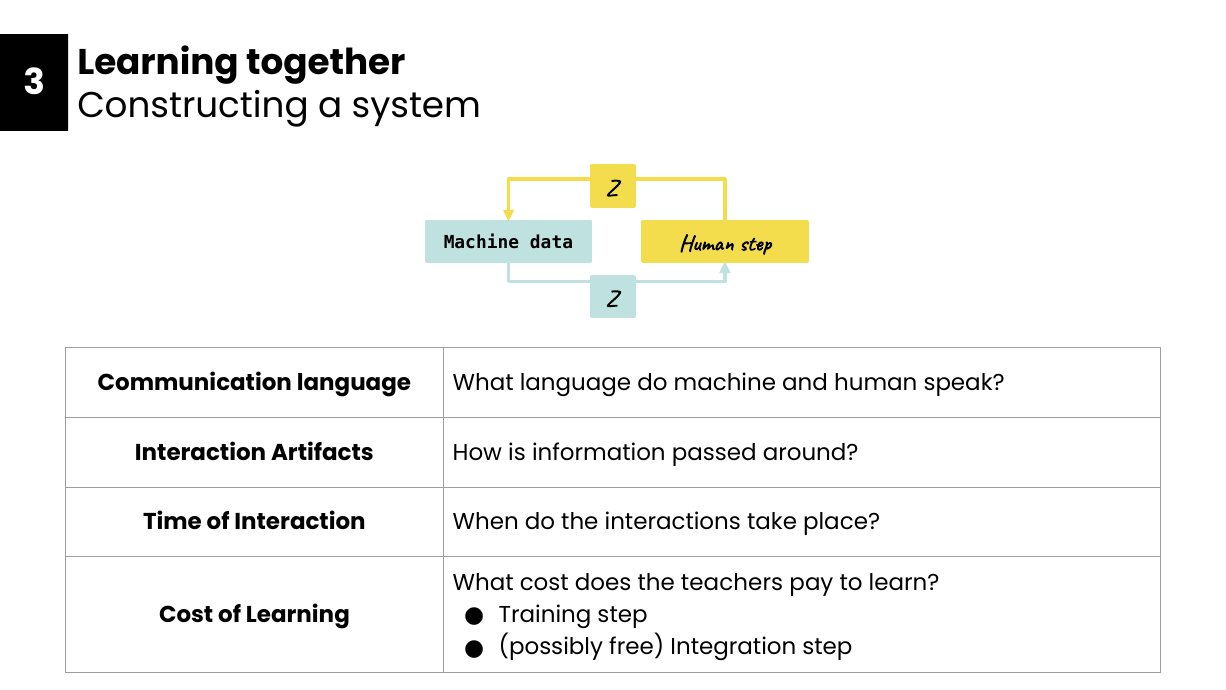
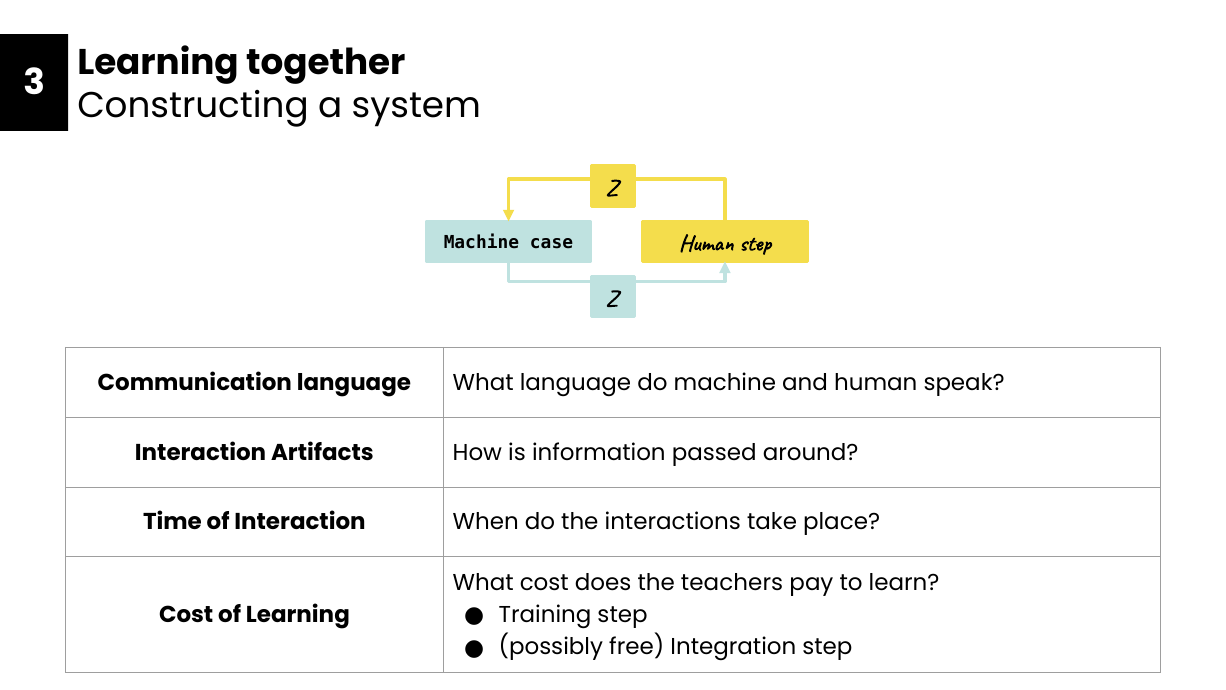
data: data -> case
